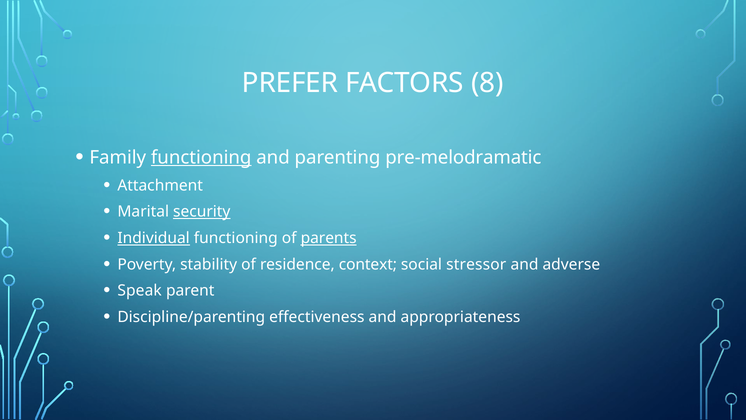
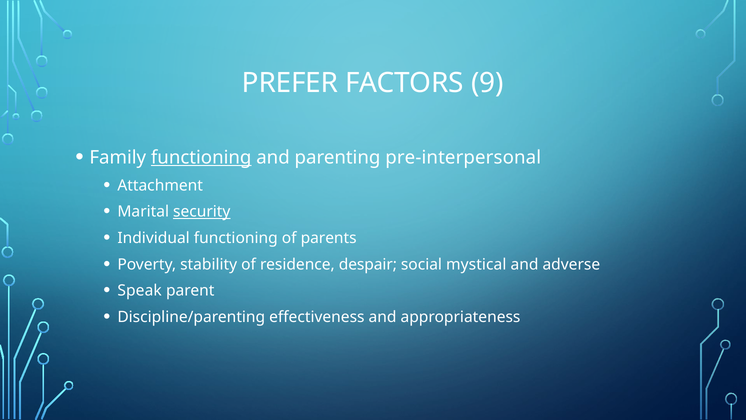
8: 8 -> 9
pre-melodramatic: pre-melodramatic -> pre-interpersonal
Individual underline: present -> none
parents underline: present -> none
context: context -> despair
stressor: stressor -> mystical
